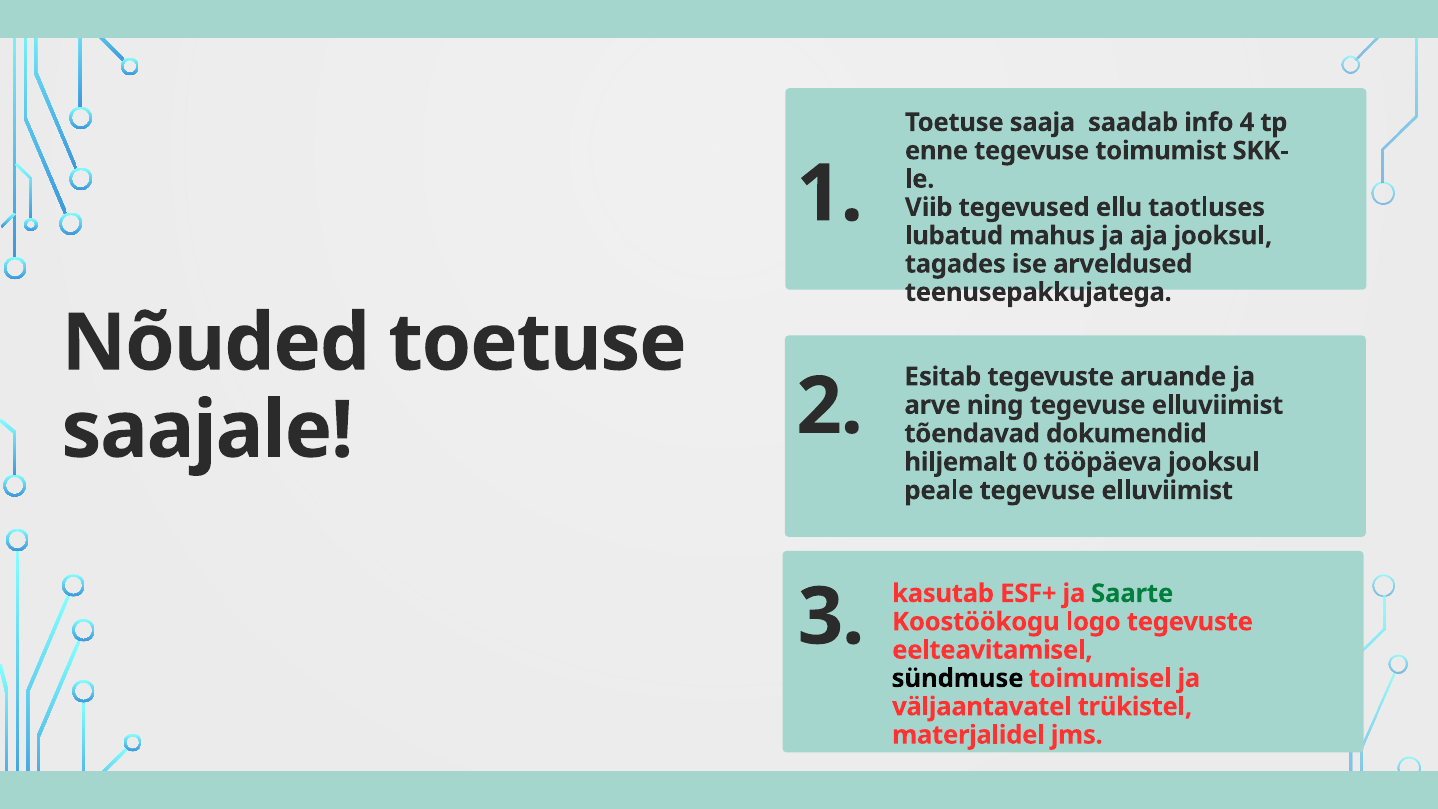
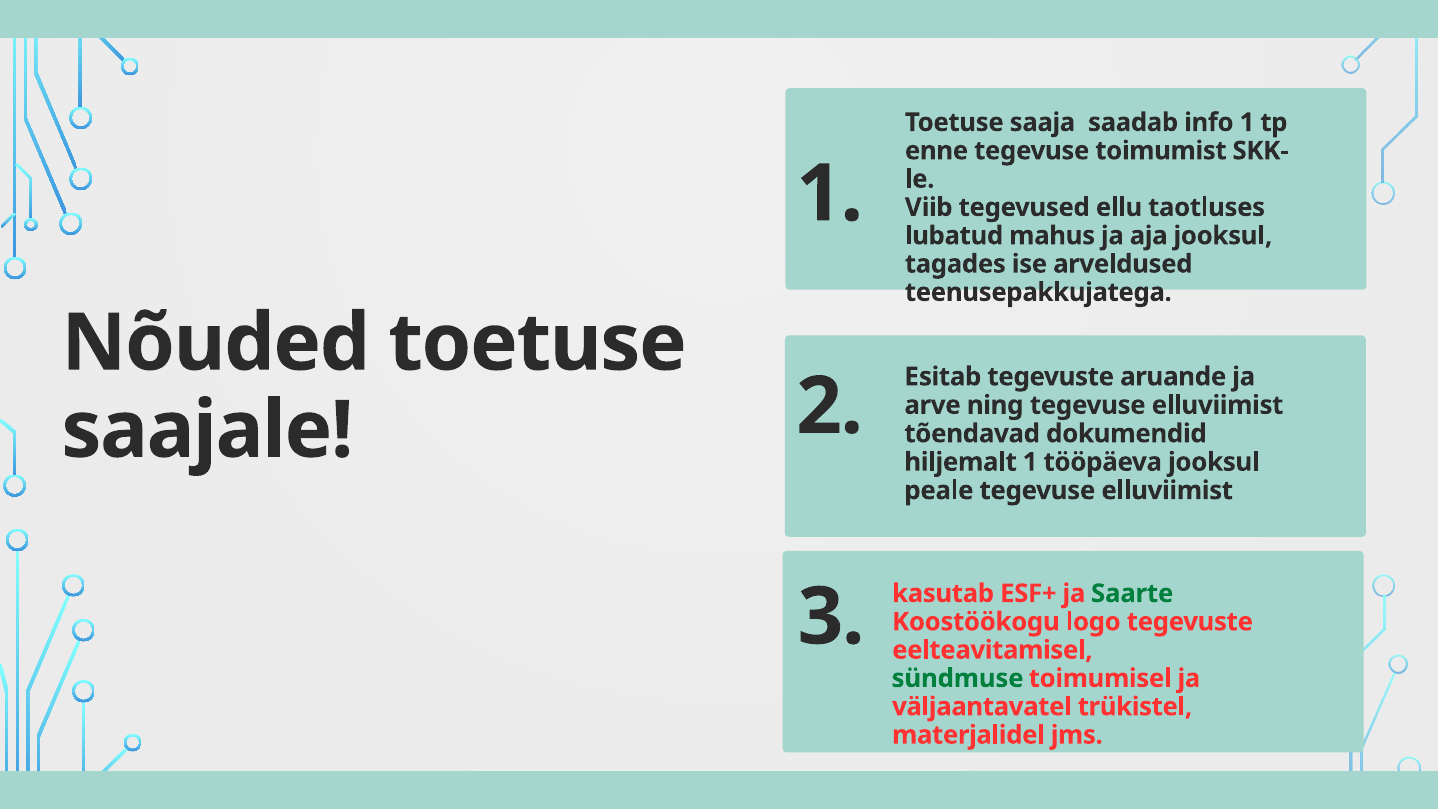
info 4: 4 -> 1
hiljemalt 0: 0 -> 1
sündmuse colour: black -> green
